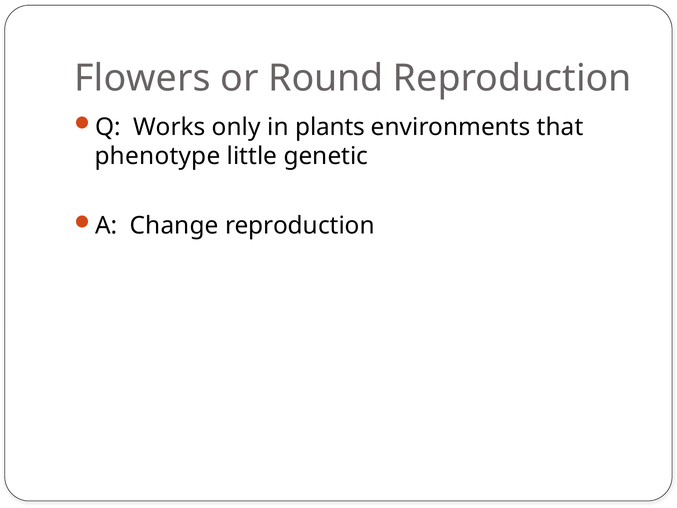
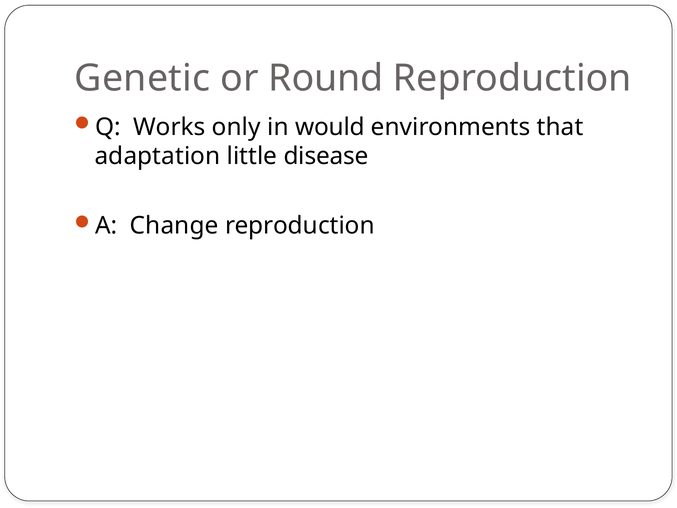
Flowers: Flowers -> Genetic
plants: plants -> would
phenotype: phenotype -> adaptation
genetic: genetic -> disease
